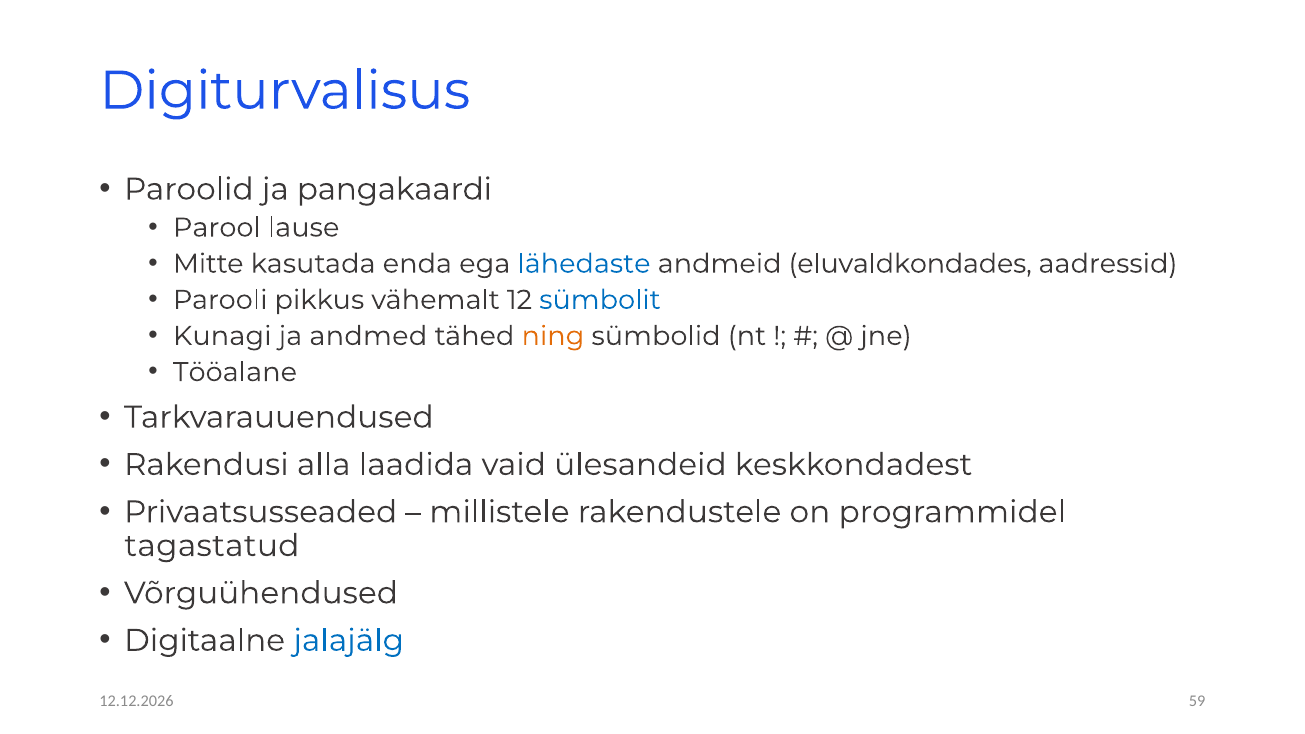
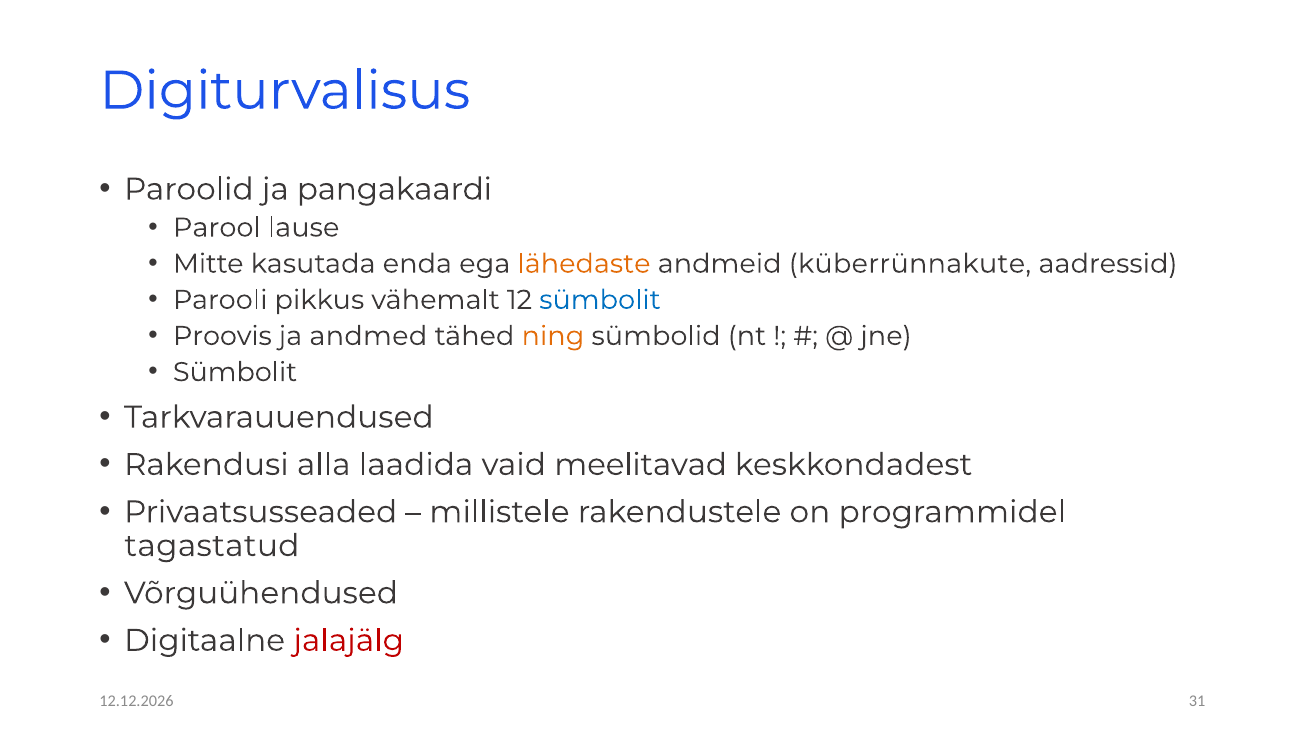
lähedaste colour: blue -> orange
eluvaldkondades: eluvaldkondades -> küberrünnakute
Kunagi: Kunagi -> Proovis
Tööalane at (235, 372): Tööalane -> Sümbolit
ülesandeid: ülesandeid -> meelitavad
jalajälg colour: blue -> red
59: 59 -> 31
